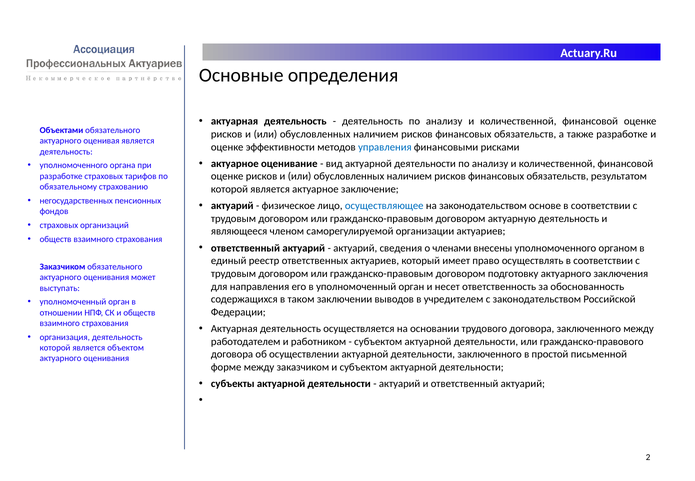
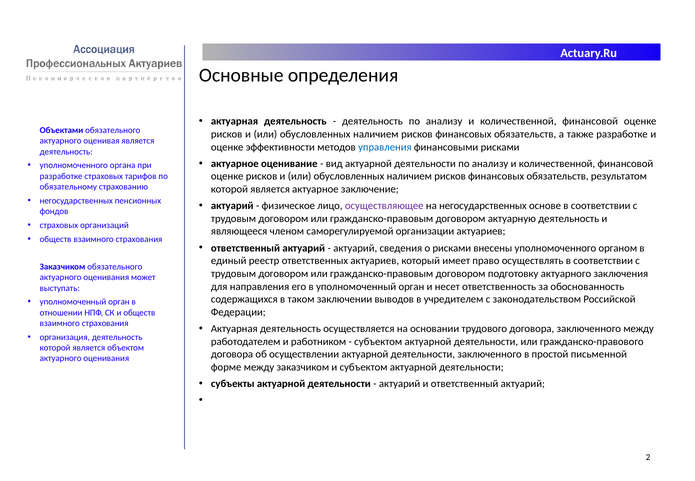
осуществляющее colour: blue -> purple
на законодательством: законодательством -> негосударственных
о членами: членами -> рисками
